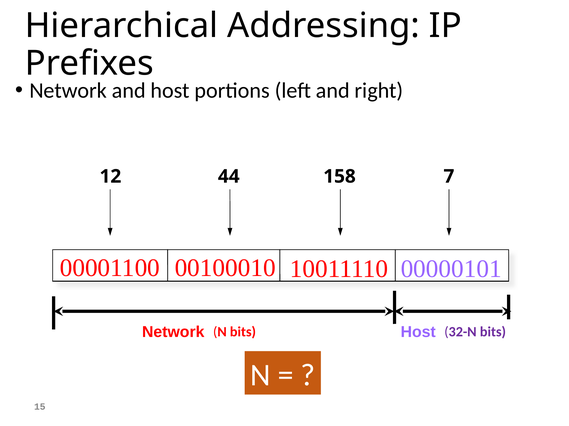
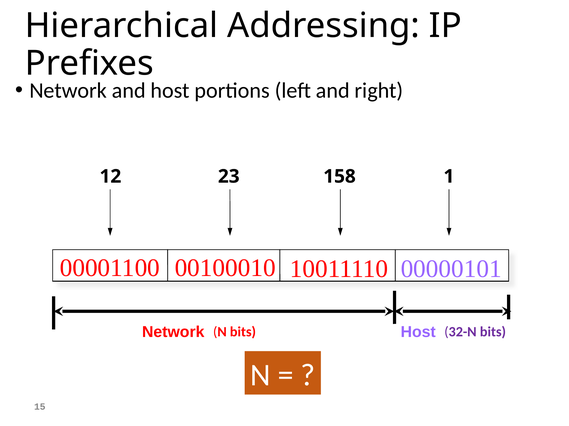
44: 44 -> 23
7: 7 -> 1
